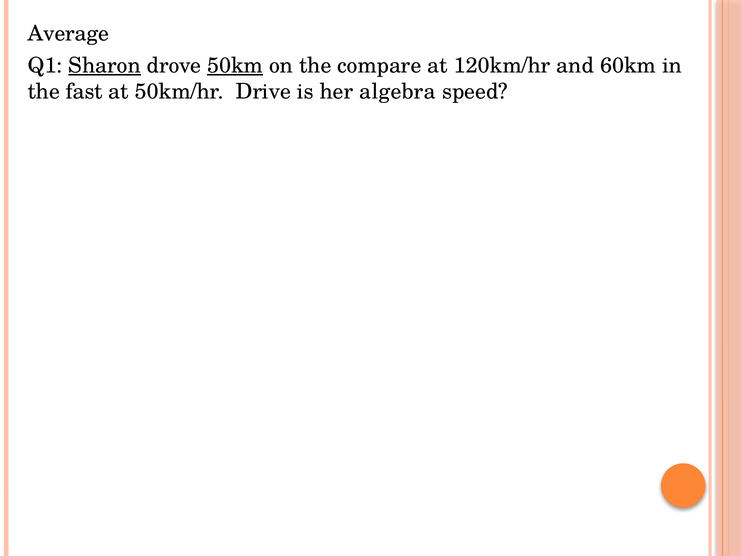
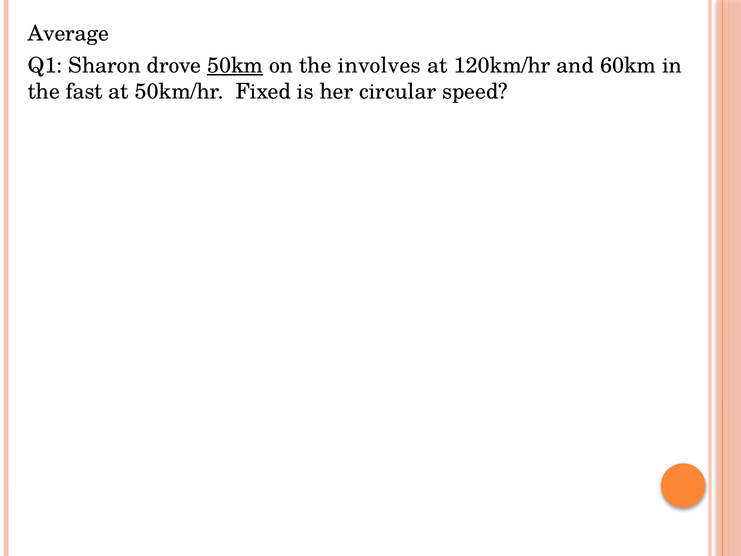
Sharon underline: present -> none
compare: compare -> involves
Drive: Drive -> Fixed
algebra: algebra -> circular
